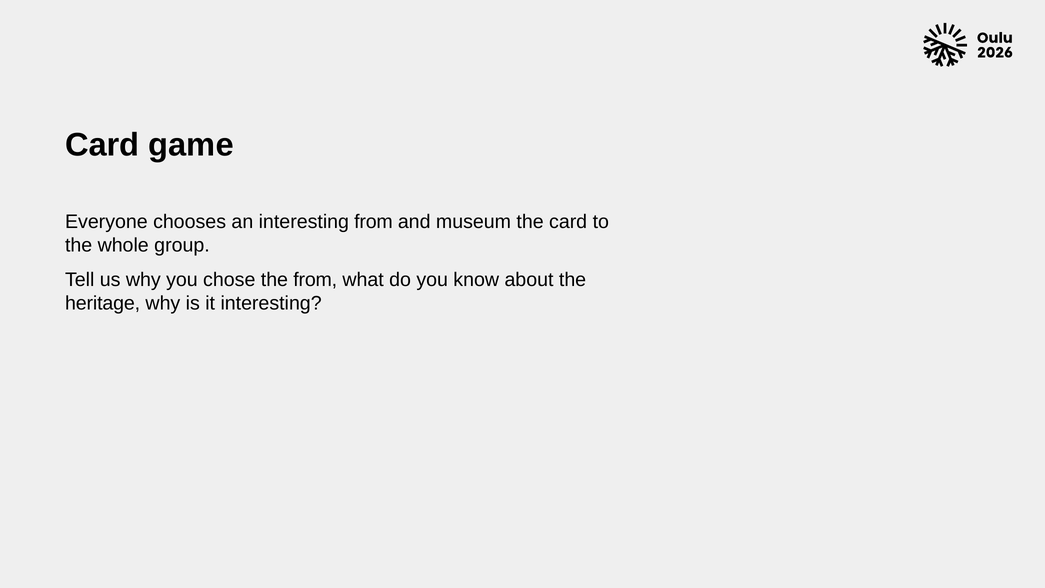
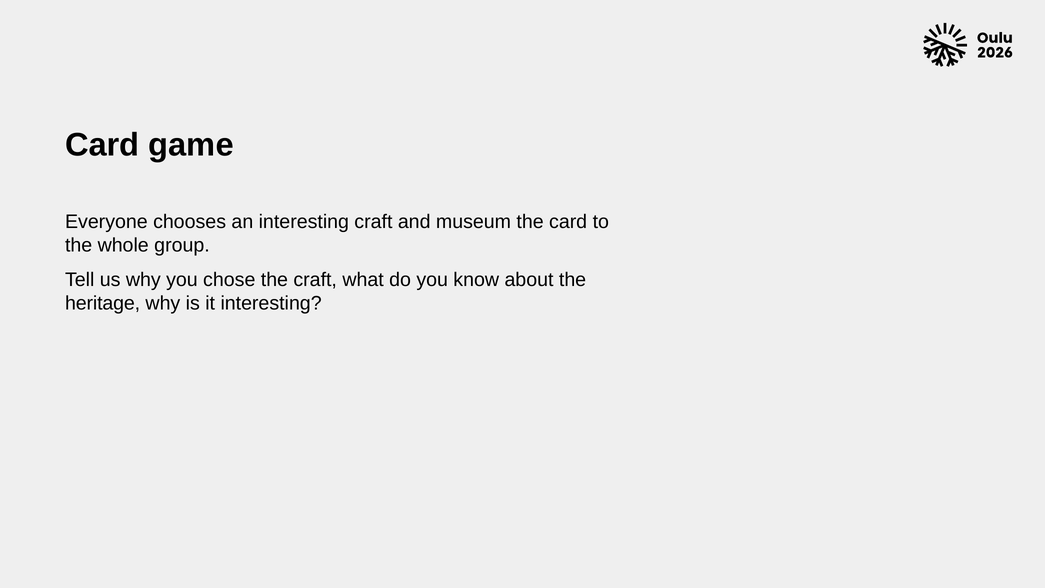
interesting from: from -> craft
the from: from -> craft
